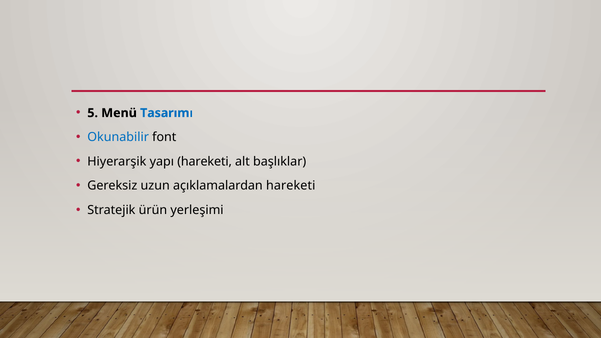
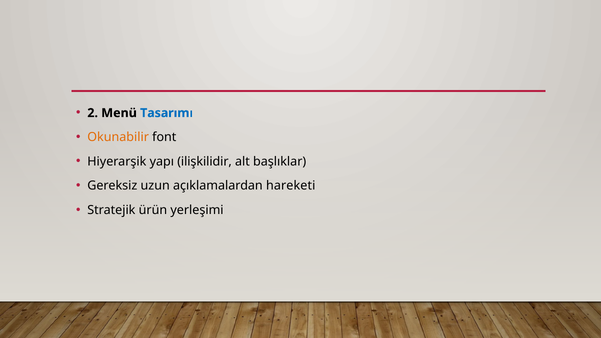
5: 5 -> 2
Okunabilir colour: blue -> orange
yapı hareketi: hareketi -> ilişkilidir
